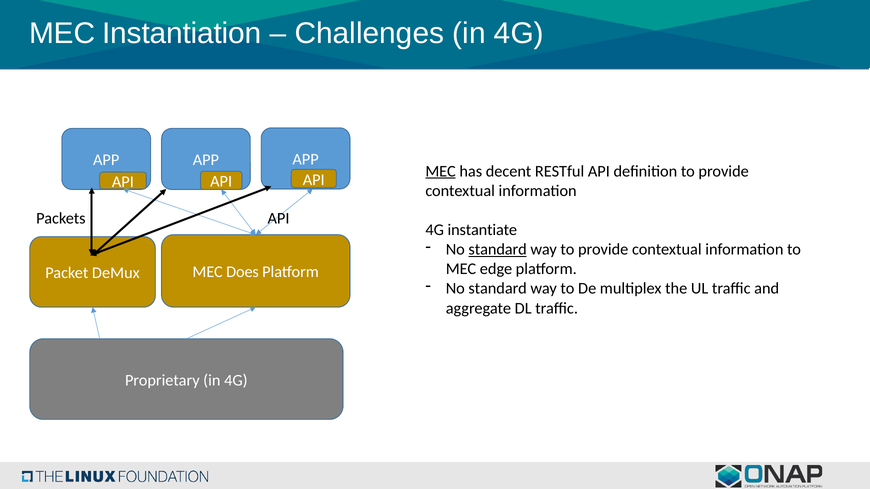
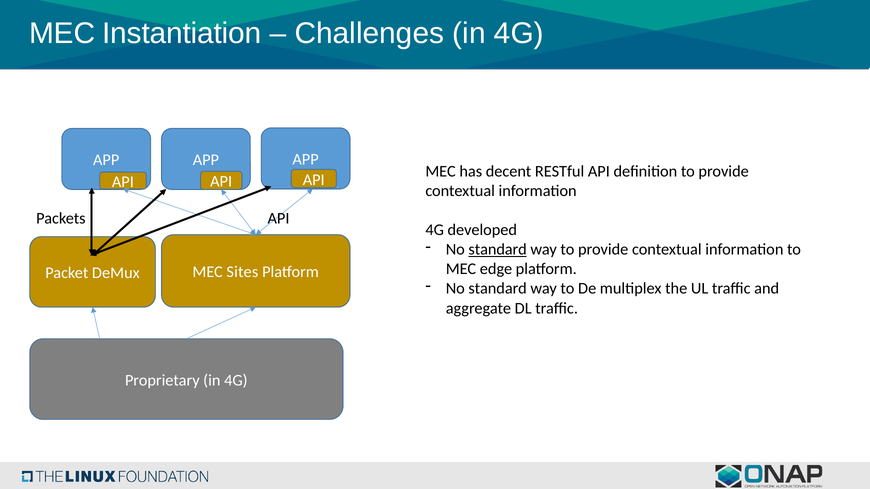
MEC at (441, 171) underline: present -> none
instantiate: instantiate -> developed
Does: Does -> Sites
